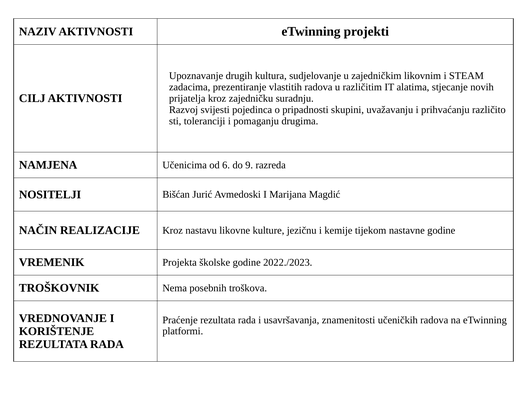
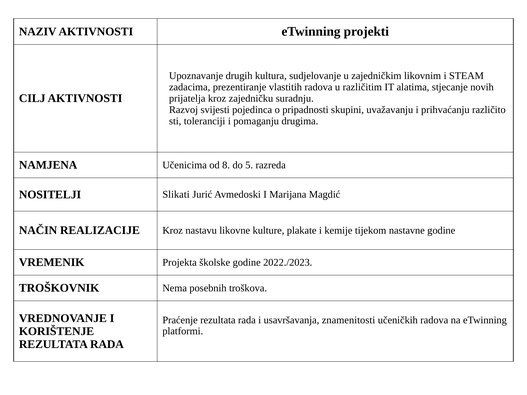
6: 6 -> 8
9: 9 -> 5
Bišćan: Bišćan -> Slikati
jezičnu: jezičnu -> plakate
